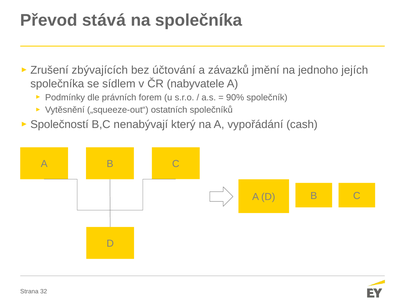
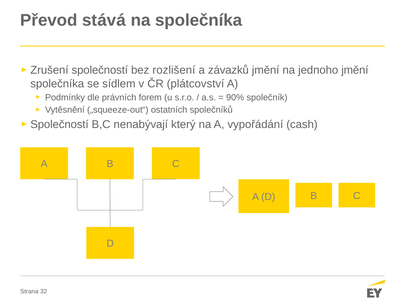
Zrušení zbývajících: zbývajících -> společností
účtování: účtování -> rozlišení
jednoho jejích: jejích -> jmění
nabyvatele: nabyvatele -> plátcovství
